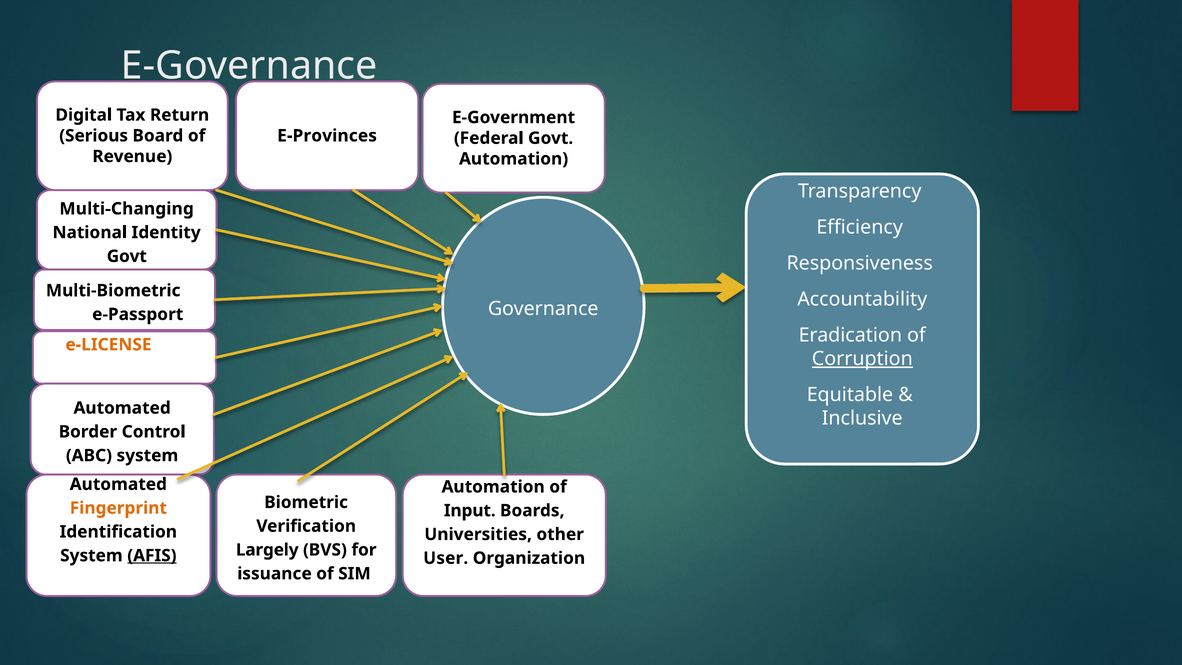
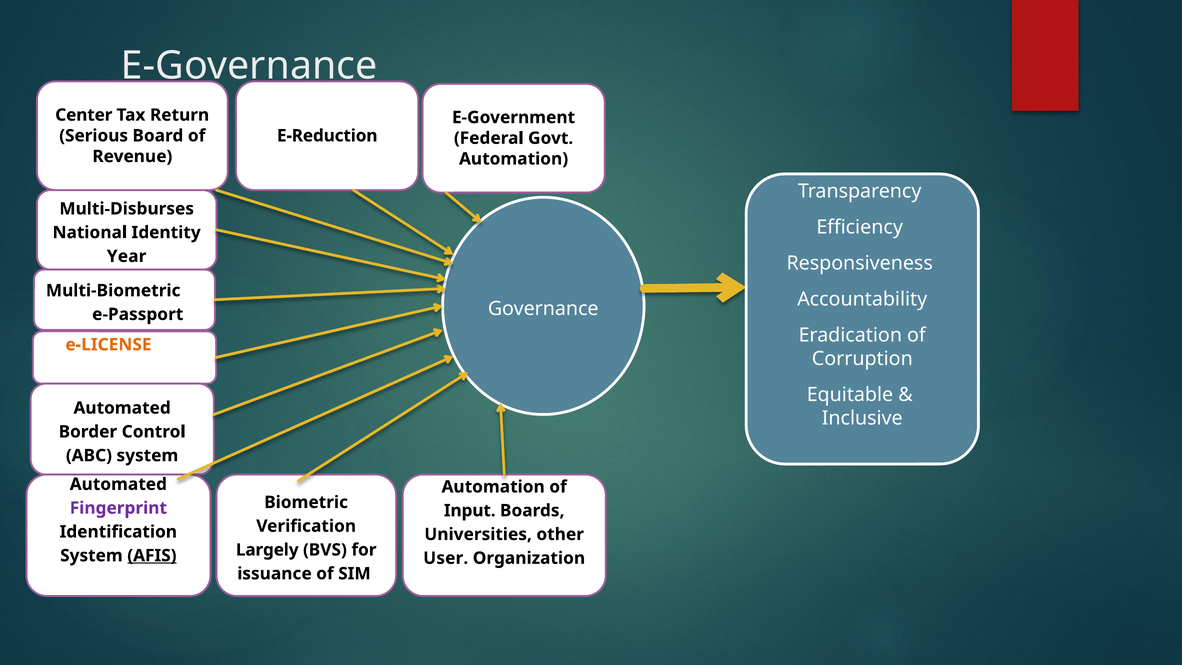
Digital: Digital -> Center
E-Provinces: E-Provinces -> E-Reduction
Multi-Changing: Multi-Changing -> Multi-Disburses
Govt at (127, 256): Govt -> Year
Corruption underline: present -> none
Fingerprint colour: orange -> purple
